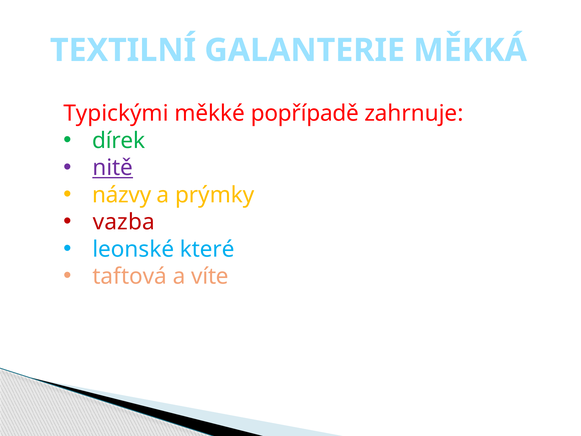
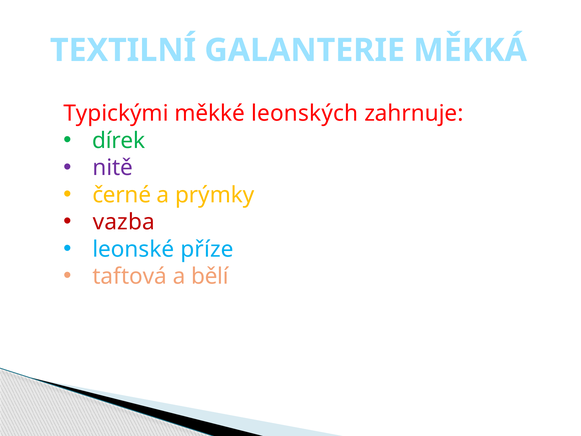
popřípadě: popřípadě -> leonských
nitě underline: present -> none
názvy: názvy -> černé
které: které -> příze
víte: víte -> bělí
